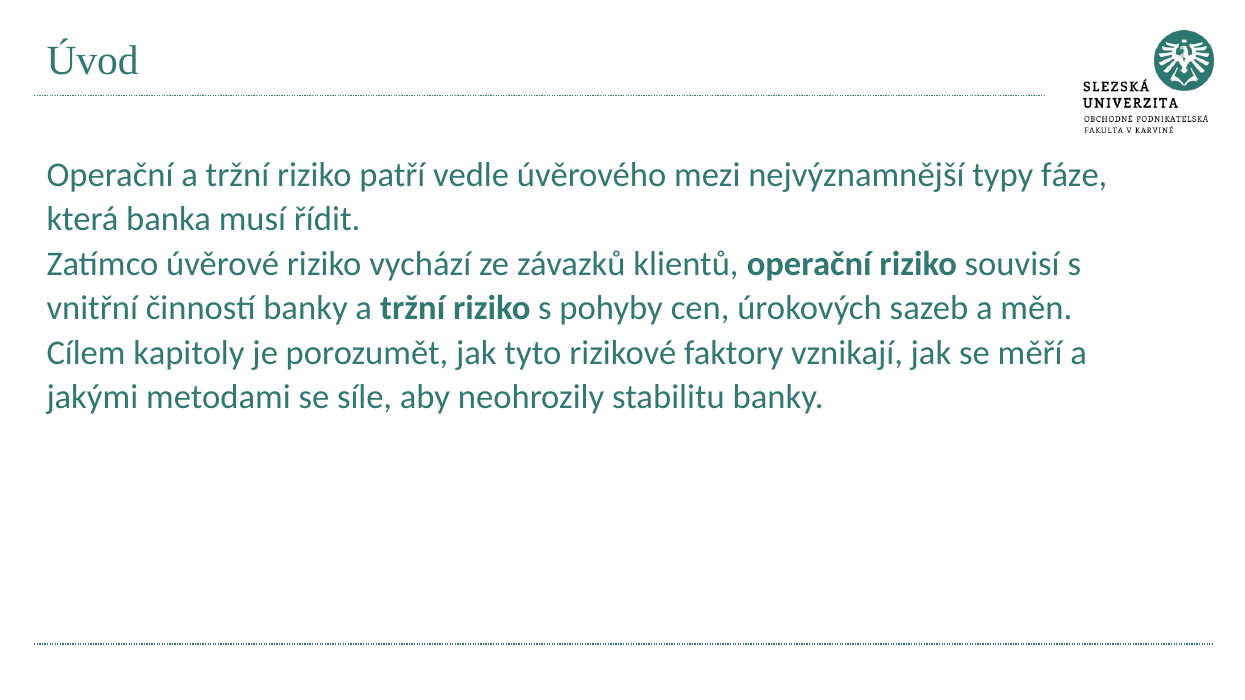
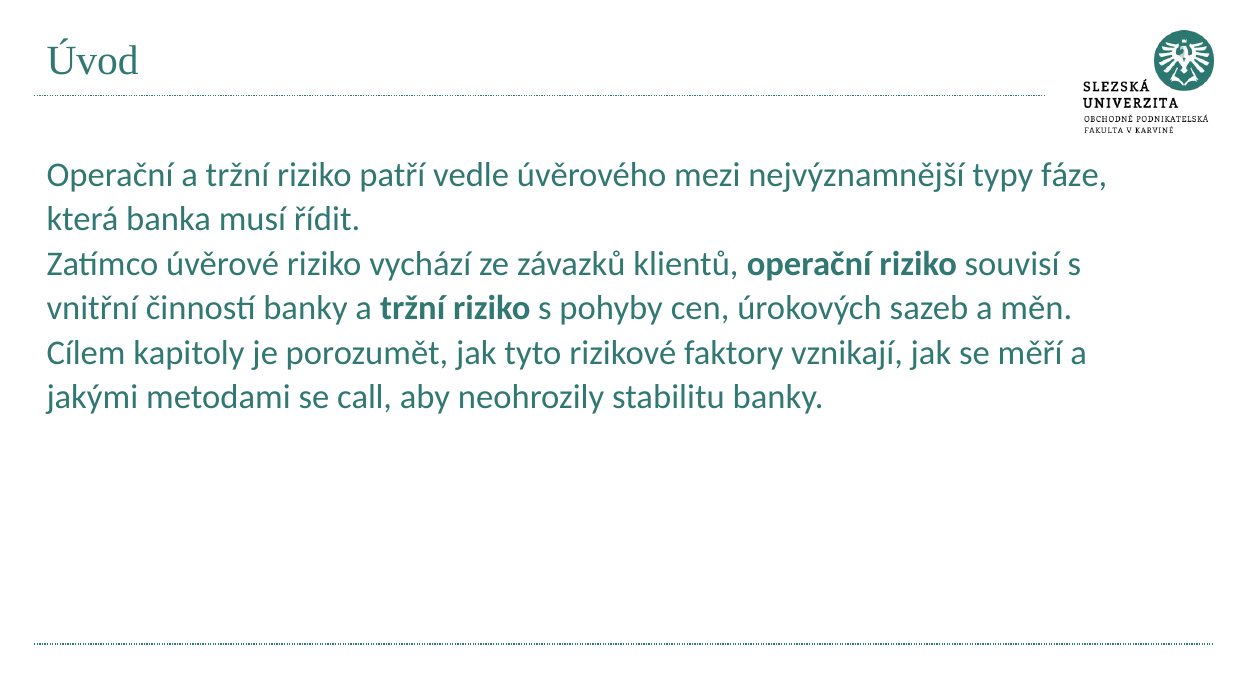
síle: síle -> call
